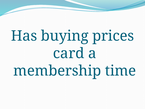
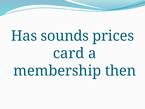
buying: buying -> sounds
time: time -> then
